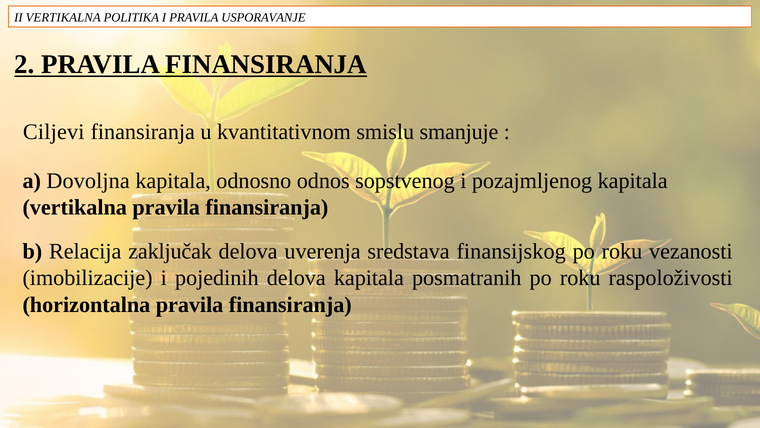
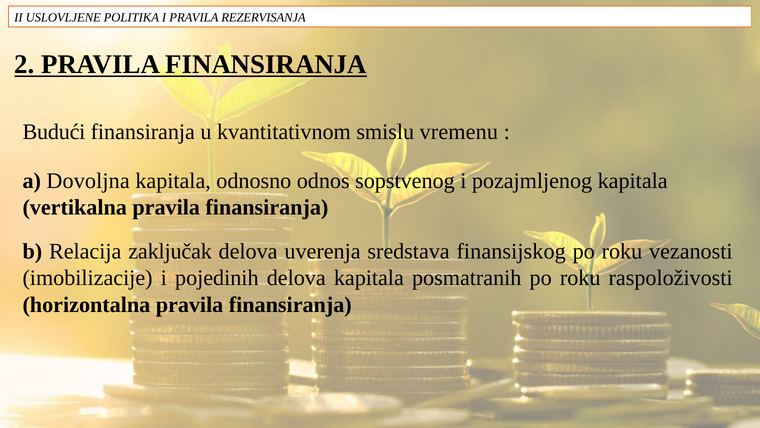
II VERTIKALNA: VERTIKALNA -> USLOVLJENE
USPORAVANJE: USPORAVANJE -> REZERVISANJA
Ciljevi: Ciljevi -> Budući
smanjuje: smanjuje -> vremenu
